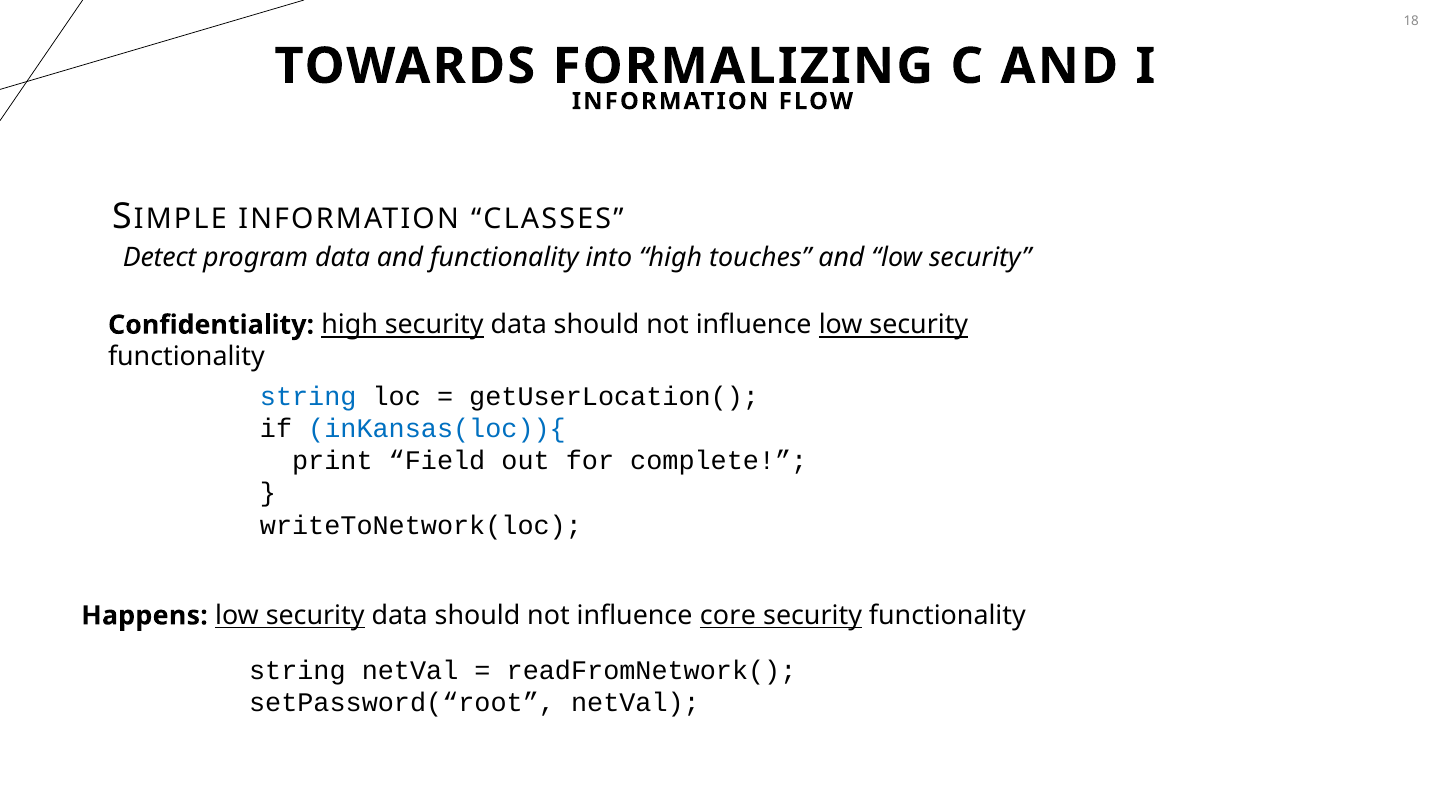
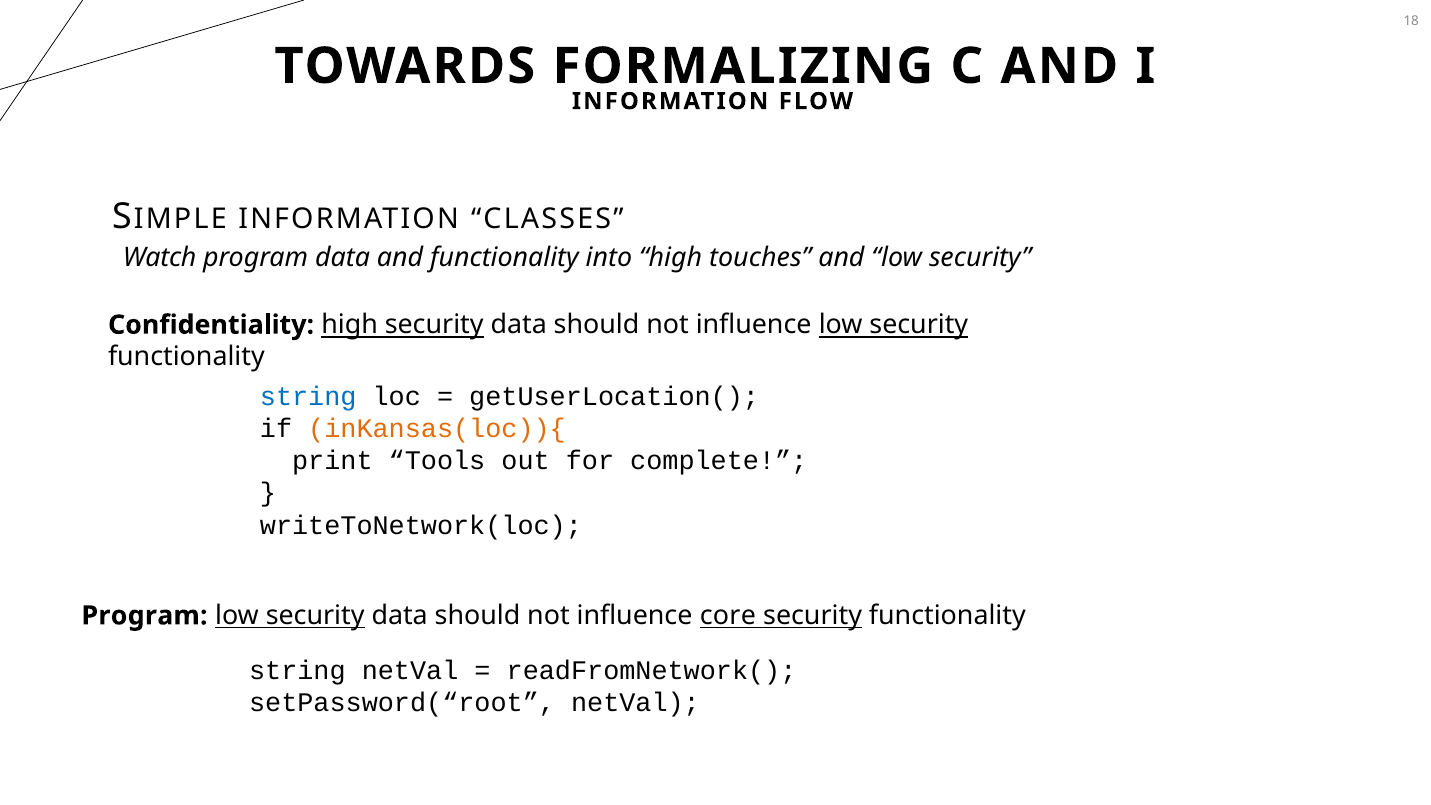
Detect: Detect -> Watch
inKansas(loc)){ colour: blue -> orange
Field: Field -> Tools
Happens at (144, 616): Happens -> Program
